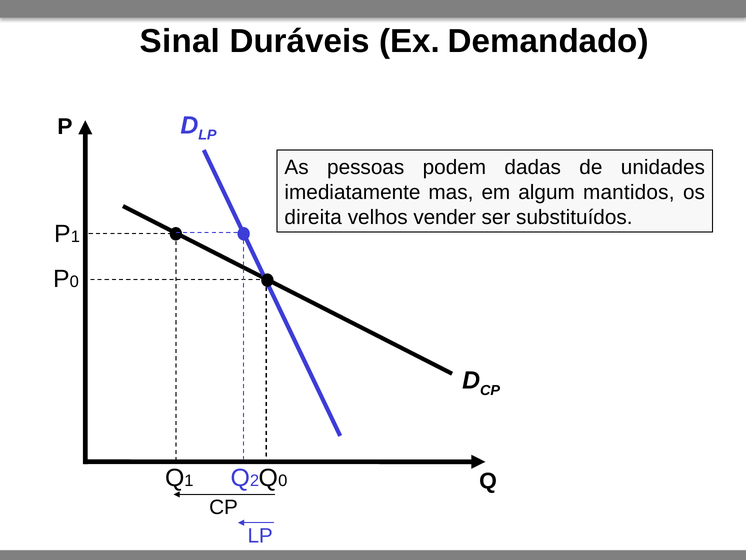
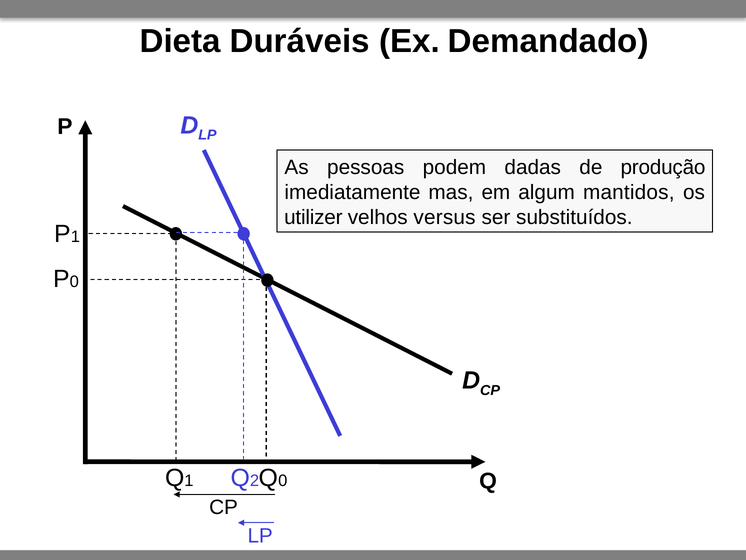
Sinal: Sinal -> Dieta
unidades: unidades -> produção
direita: direita -> utilizer
vender: vender -> versus
